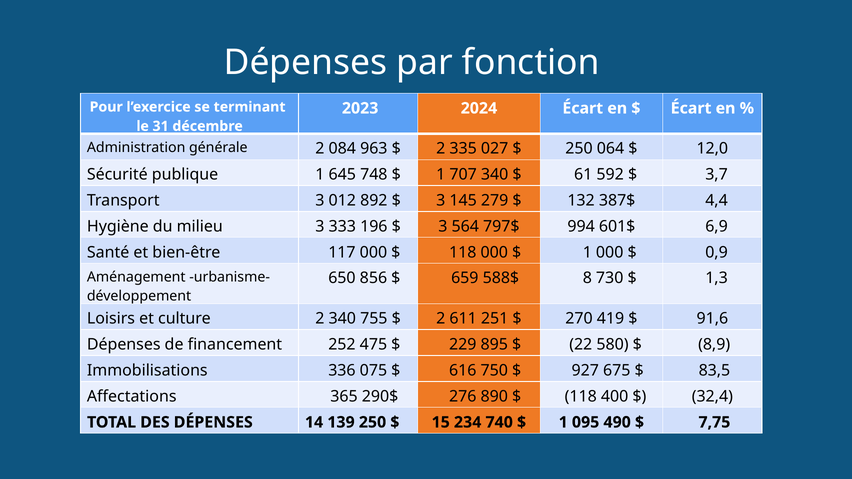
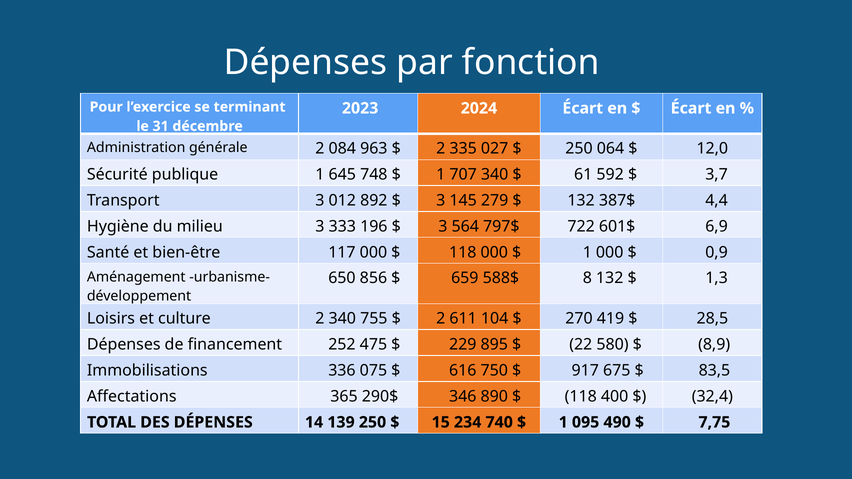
994: 994 -> 722
8 730: 730 -> 132
251: 251 -> 104
91,6: 91,6 -> 28,5
927: 927 -> 917
276: 276 -> 346
